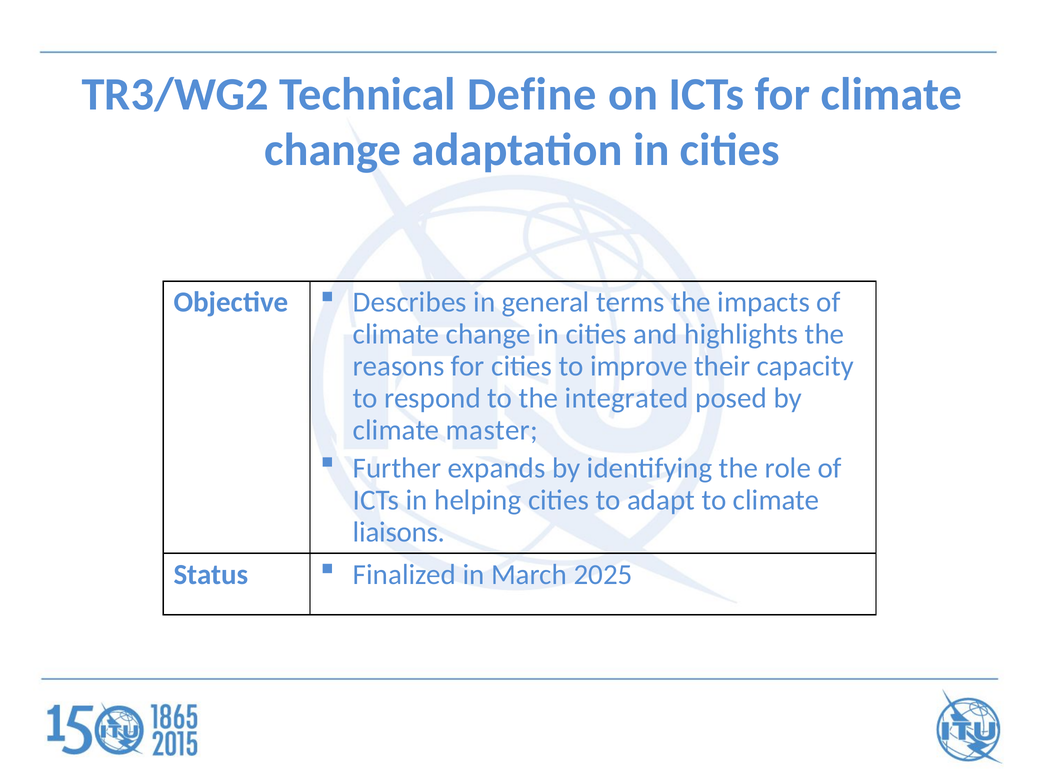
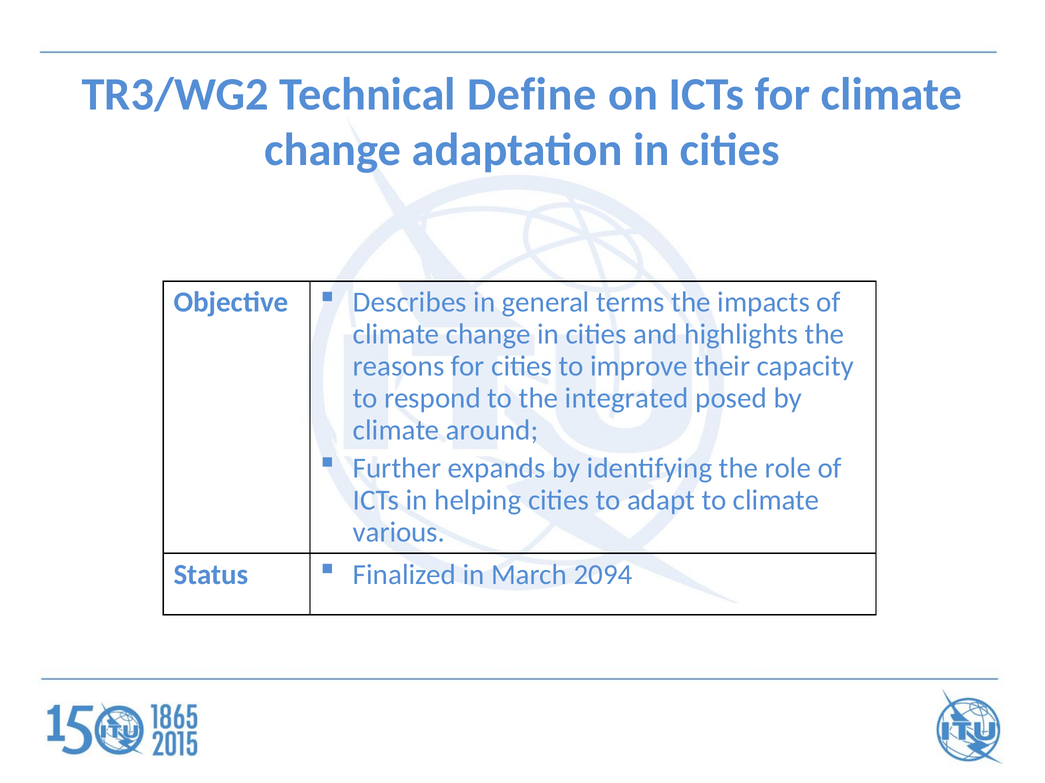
master: master -> around
liaisons: liaisons -> various
2025: 2025 -> 2094
